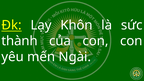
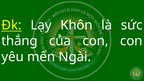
thành: thành -> thắng
